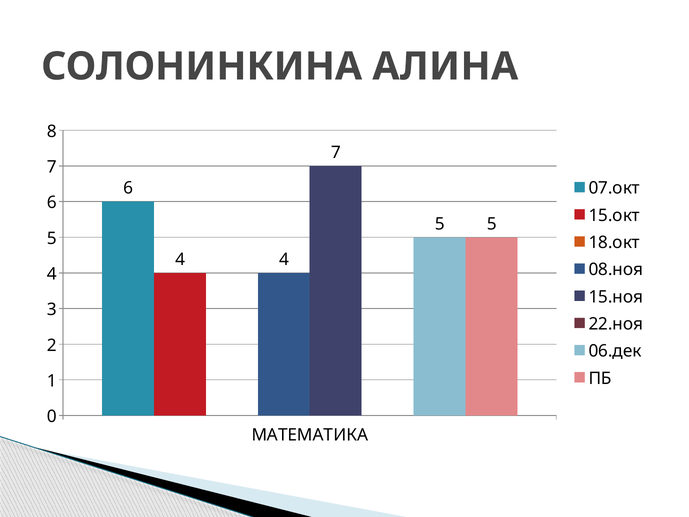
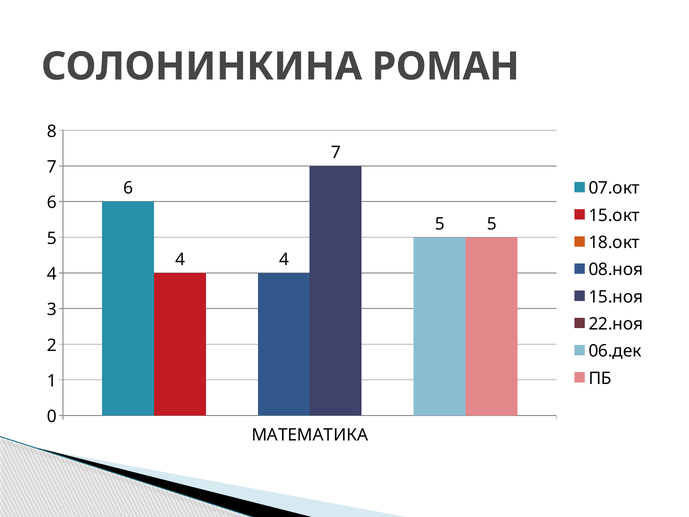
АЛИНА: АЛИНА -> РОМАН
